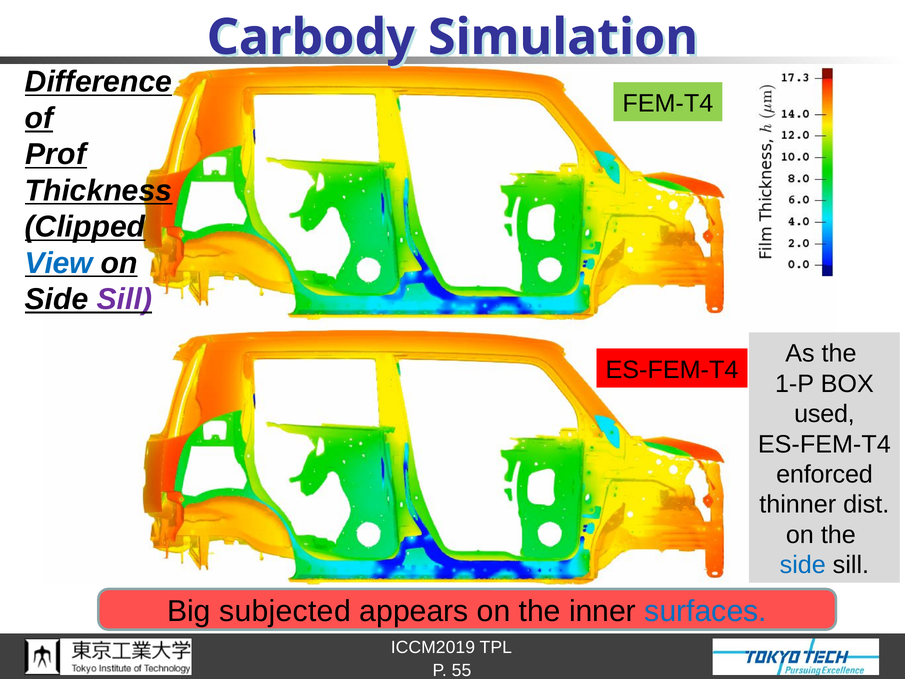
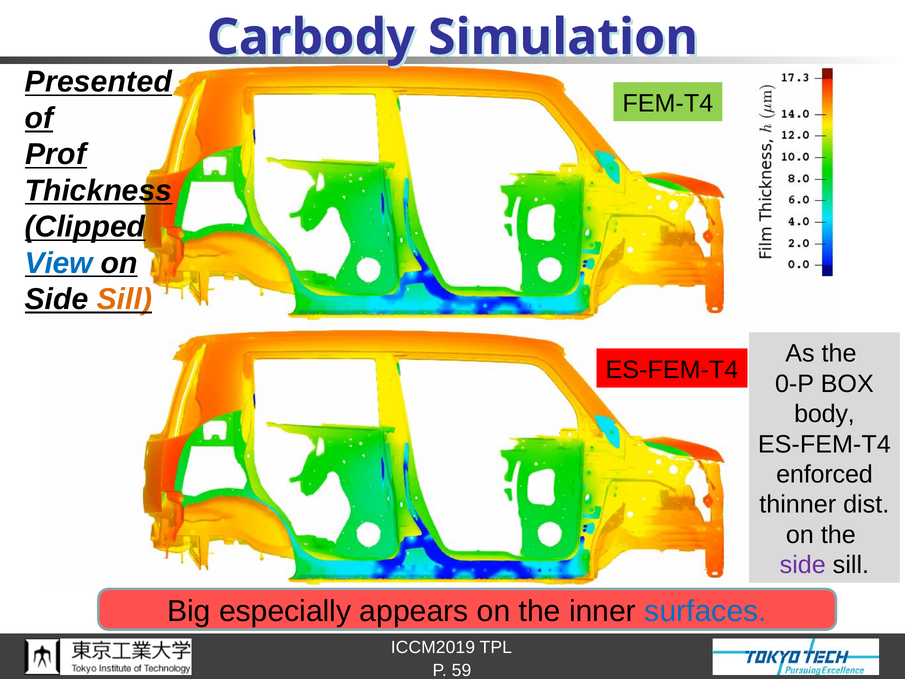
Difference: Difference -> Presented
Sill at (124, 299) colour: purple -> orange
1-P: 1-P -> 0-P
used: used -> body
side at (803, 565) colour: blue -> purple
subjected: subjected -> especially
55: 55 -> 59
